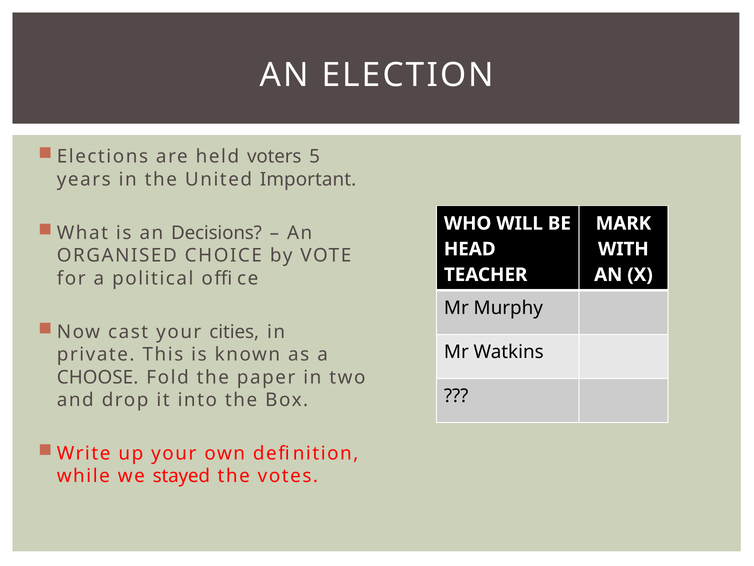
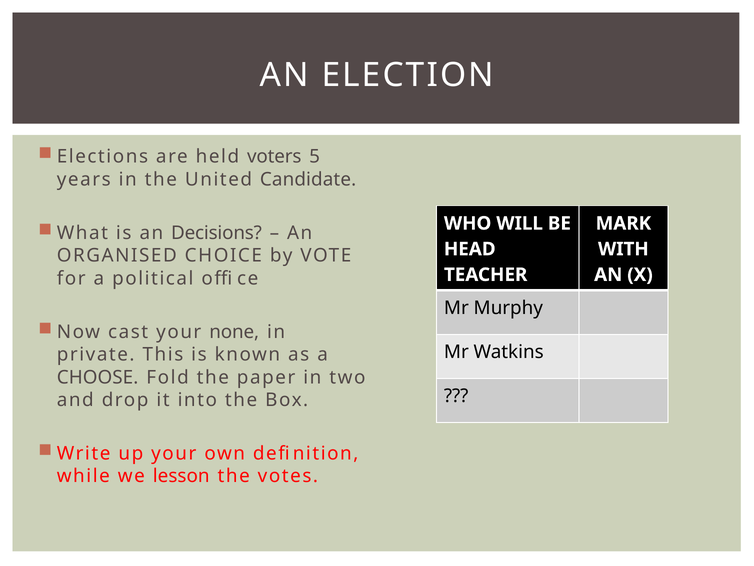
Important: Important -> Candidate
cities: cities -> none
stayed: stayed -> lesson
